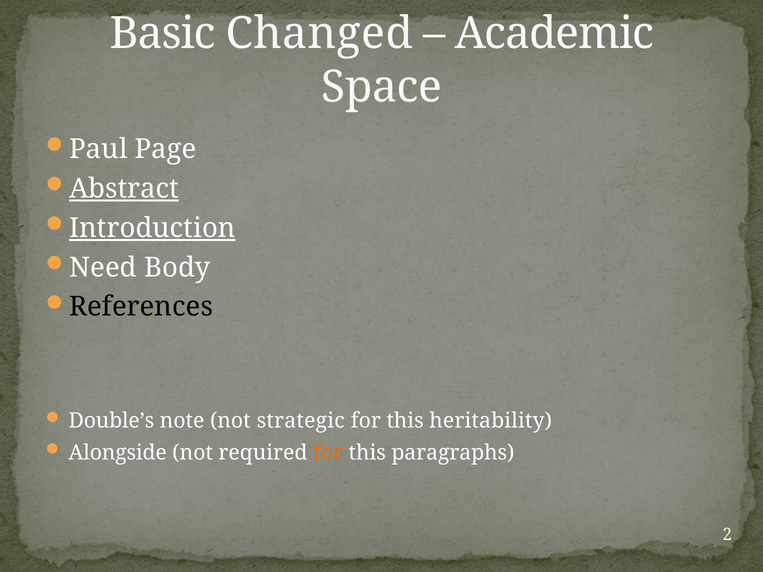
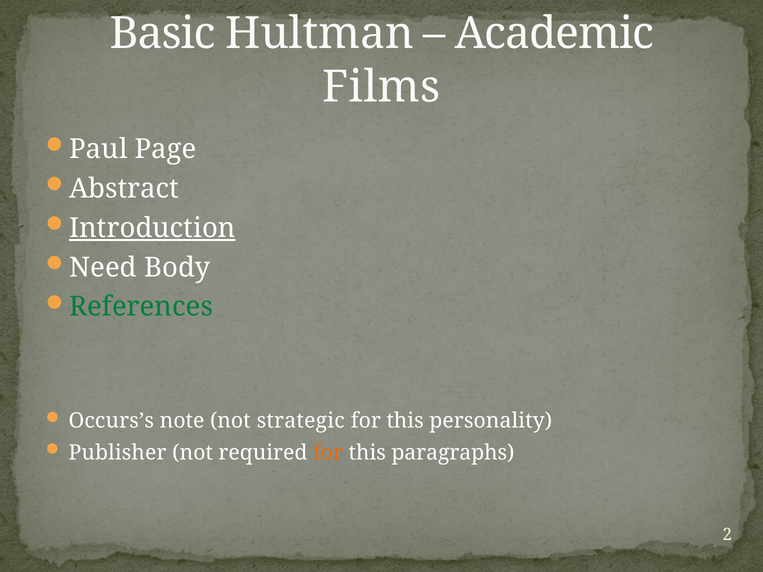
Changed: Changed -> Hultman
Space: Space -> Films
Abstract underline: present -> none
References colour: black -> green
Double’s: Double’s -> Occurs’s
heritability: heritability -> personality
Alongside: Alongside -> Publisher
